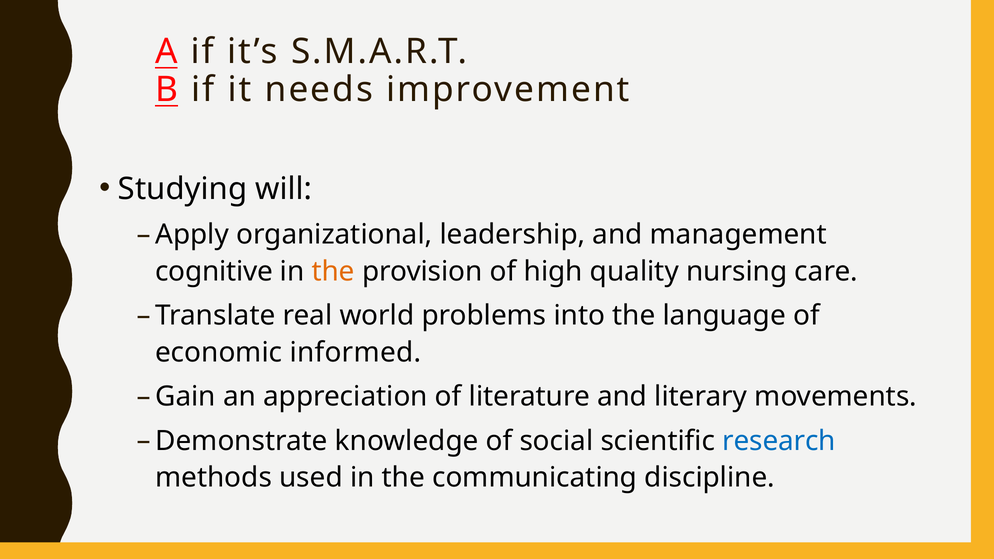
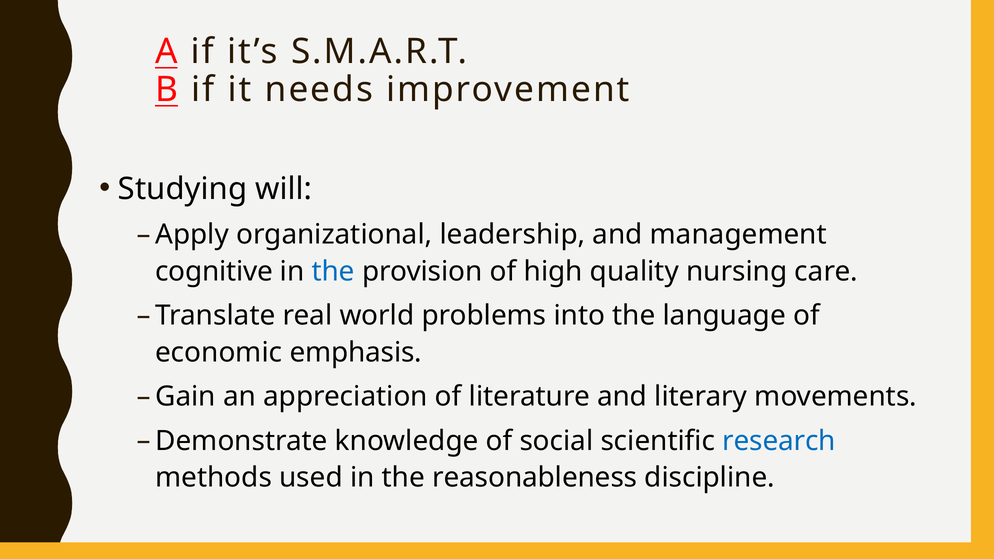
the at (333, 272) colour: orange -> blue
informed: informed -> emphasis
communicating: communicating -> reasonableness
